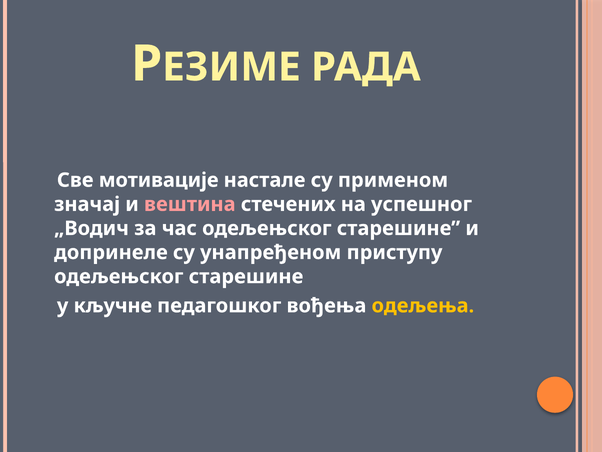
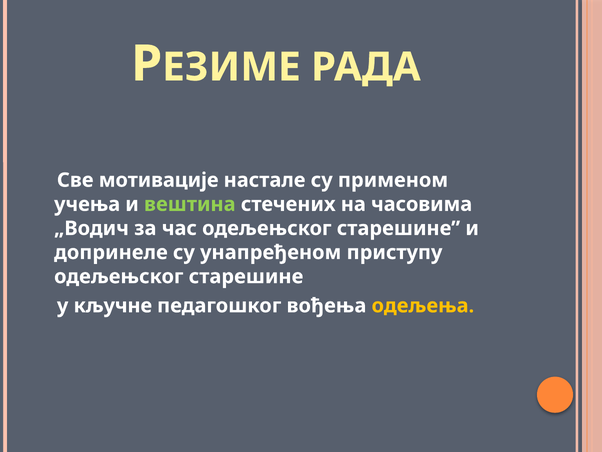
значај: значај -> учења
вештина colour: pink -> light green
успешног: успешног -> часовима
